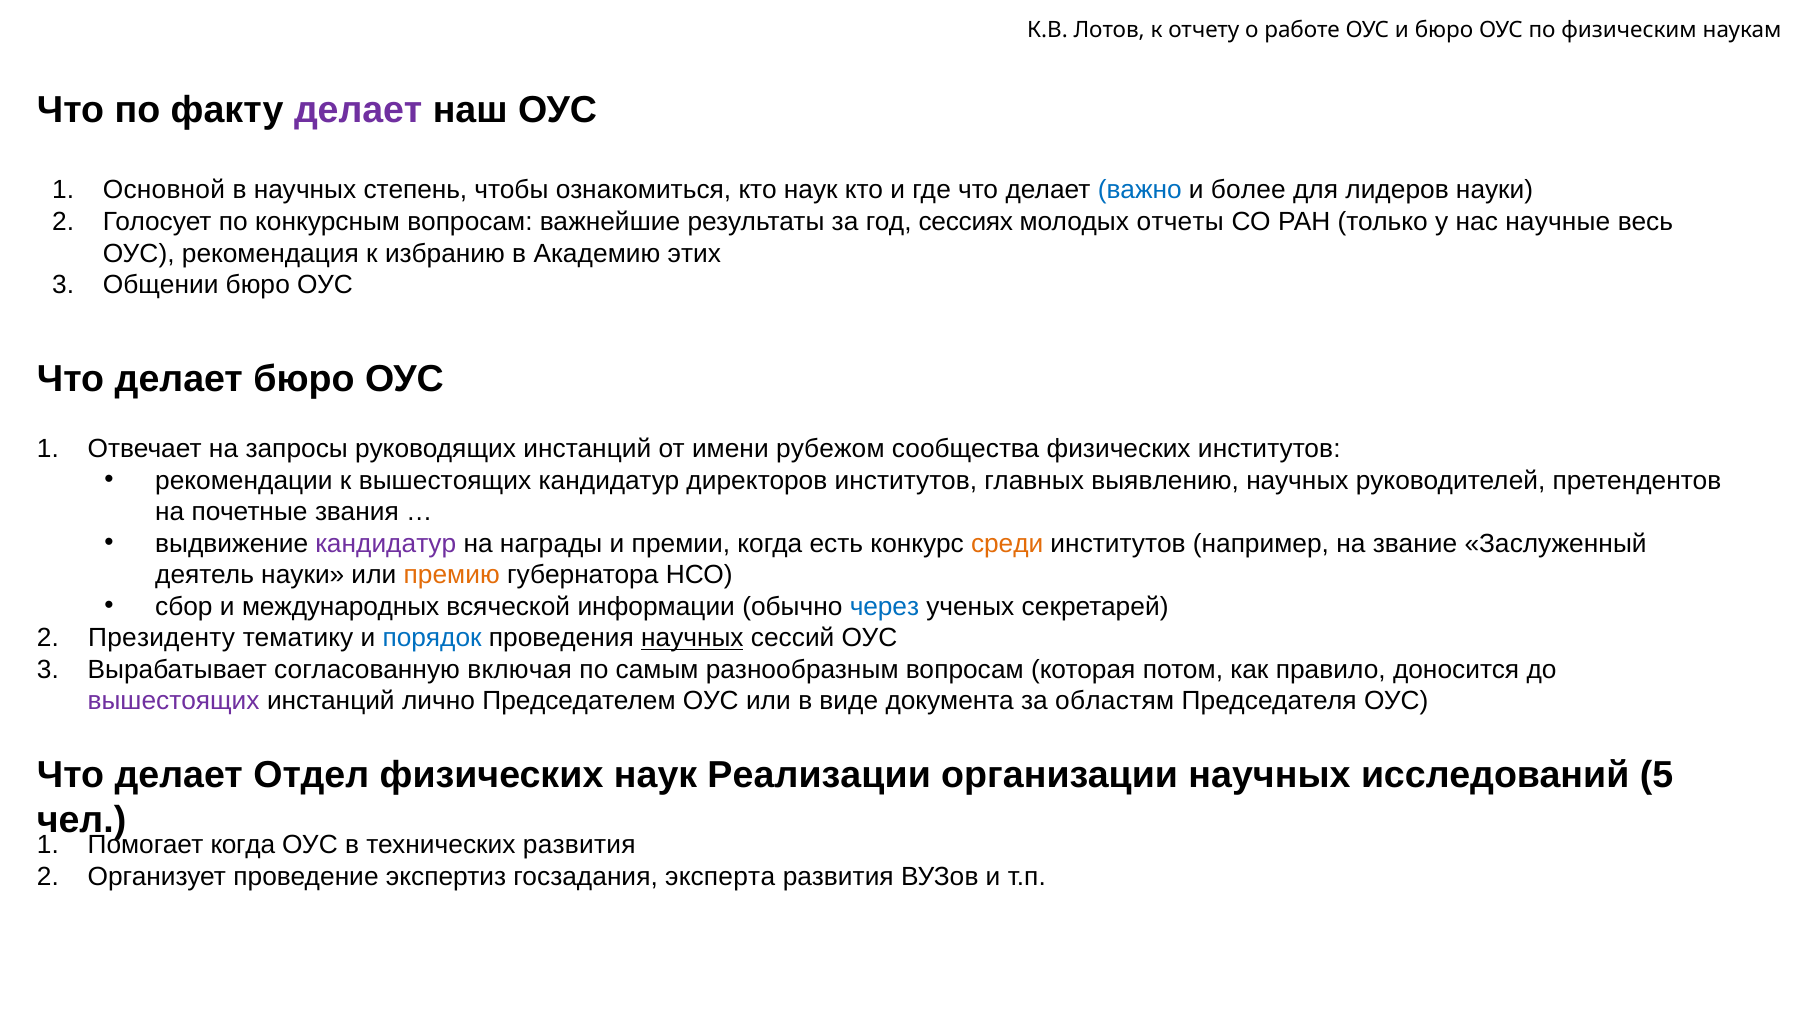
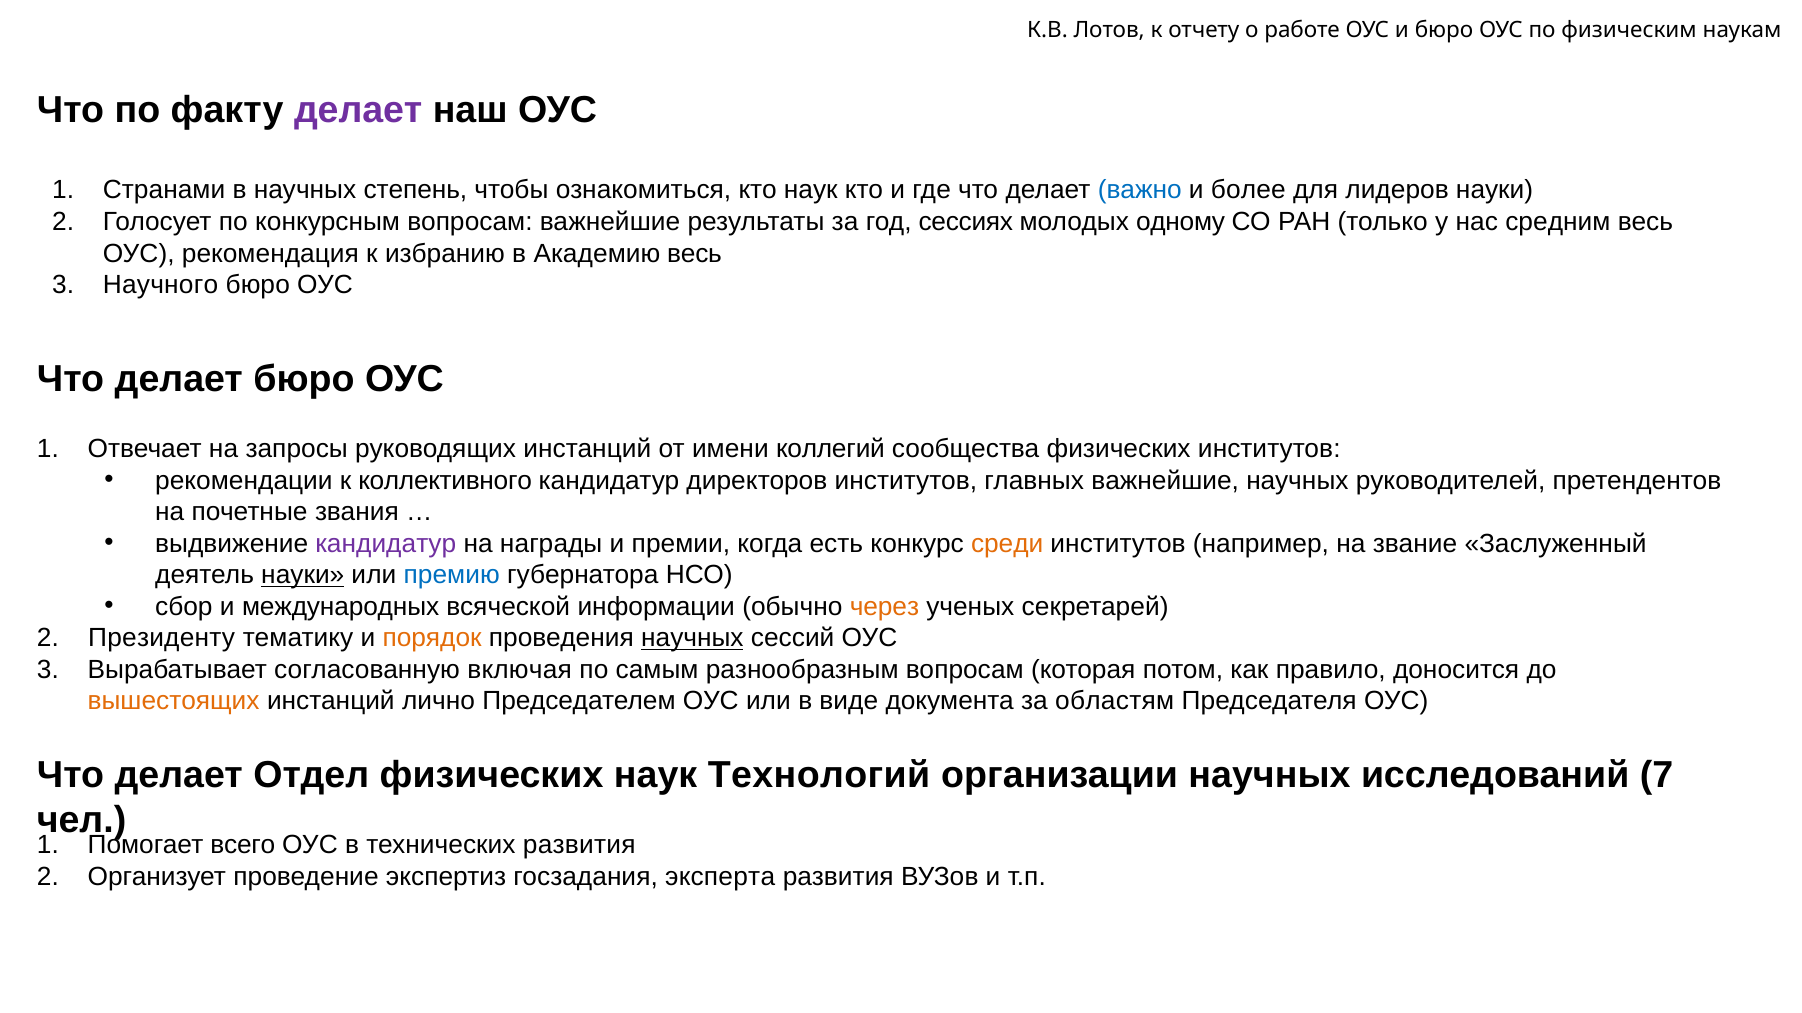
Основной: Основной -> Странами
отчеты: отчеты -> одному
научные: научные -> средним
Академию этих: этих -> весь
Общении: Общении -> Научного
рубежом: рубежом -> коллегий
к вышестоящих: вышестоящих -> коллективного
главных выявлению: выявлению -> важнейшие
науки at (303, 575) underline: none -> present
премию colour: orange -> blue
через colour: blue -> orange
порядок colour: blue -> orange
вышестоящих at (174, 702) colour: purple -> orange
Реализации: Реализации -> Технологий
5: 5 -> 7
Помогает когда: когда -> всего
